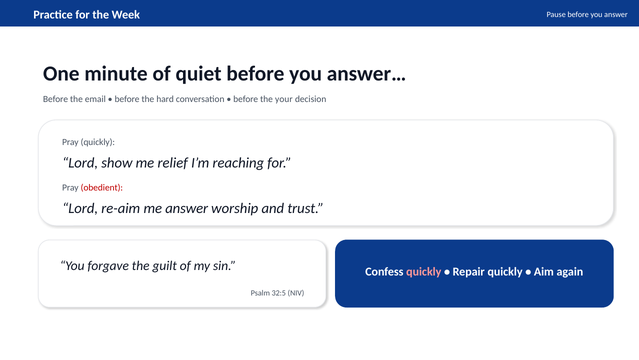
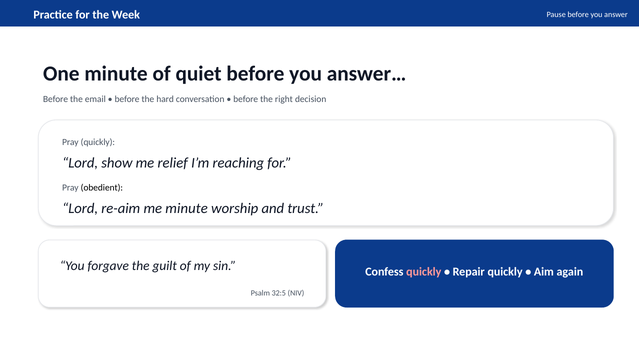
your: your -> right
obedient colour: red -> black
me answer: answer -> minute
